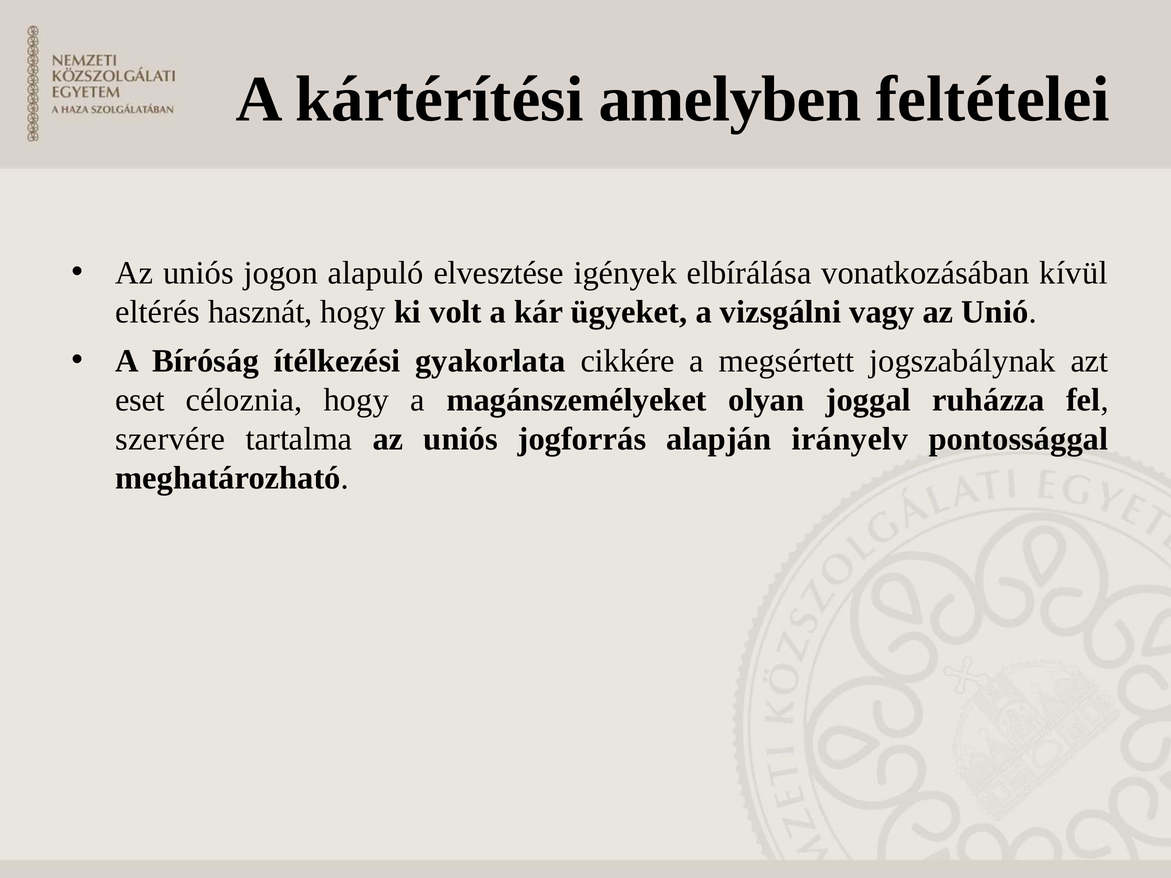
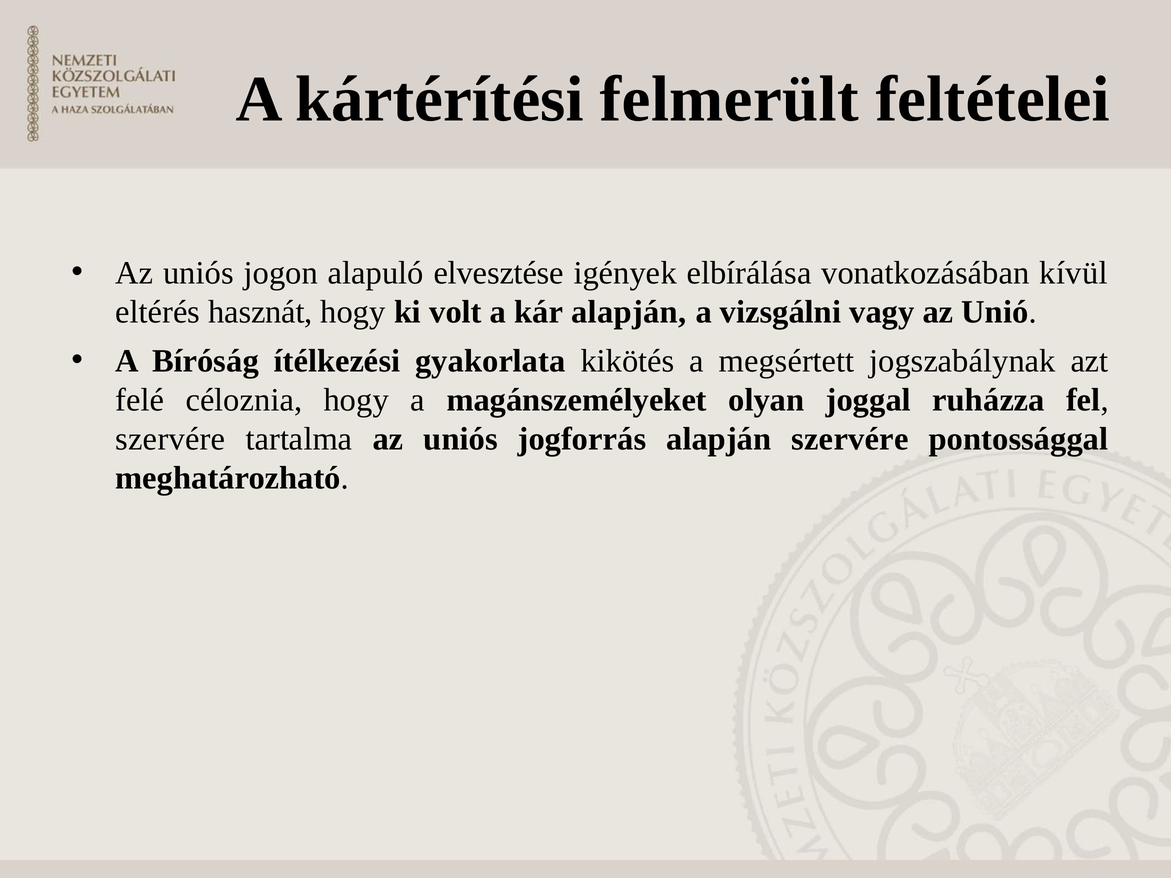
amelyben: amelyben -> felmerült
kár ügyeket: ügyeket -> alapján
cikkére: cikkére -> kikötés
eset: eset -> felé
alapján irányelv: irányelv -> szervére
